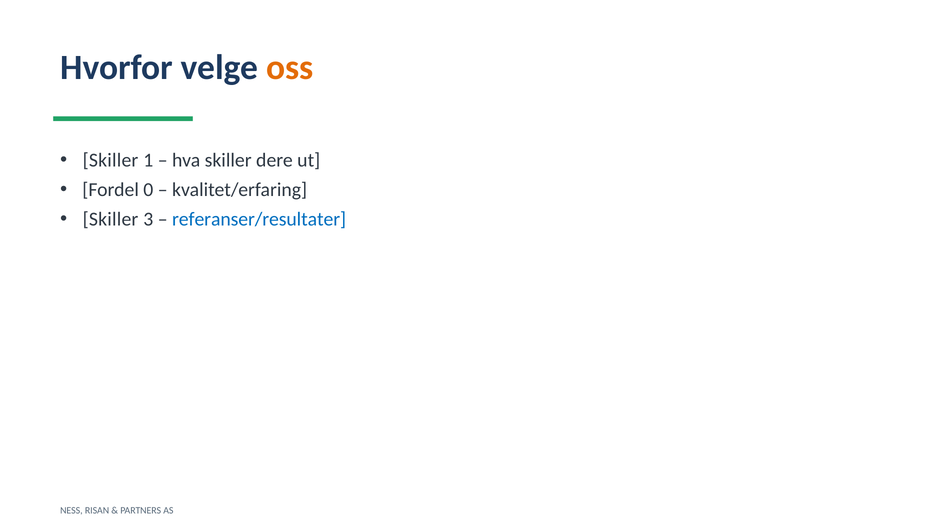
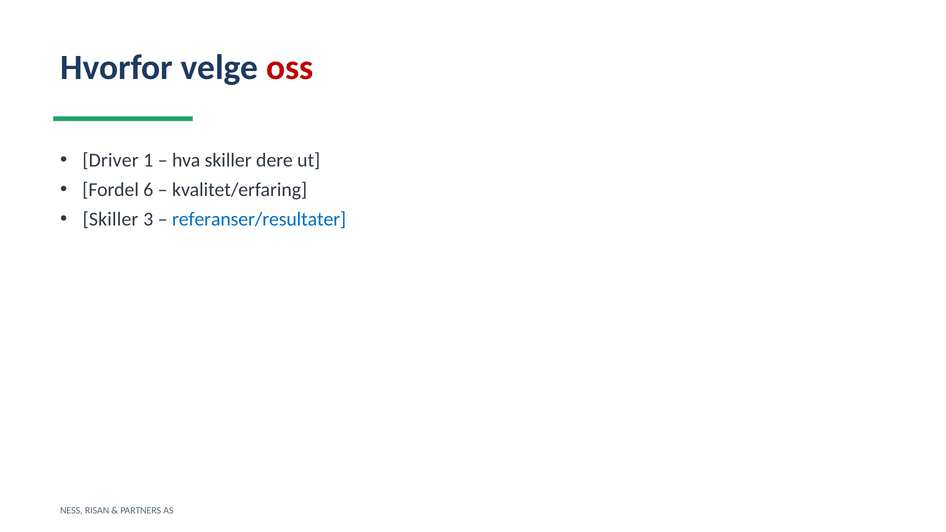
oss colour: orange -> red
Skiller at (111, 160): Skiller -> Driver
0: 0 -> 6
